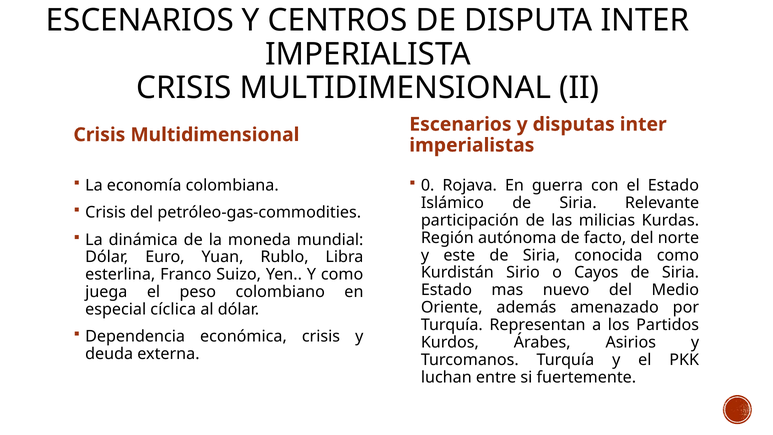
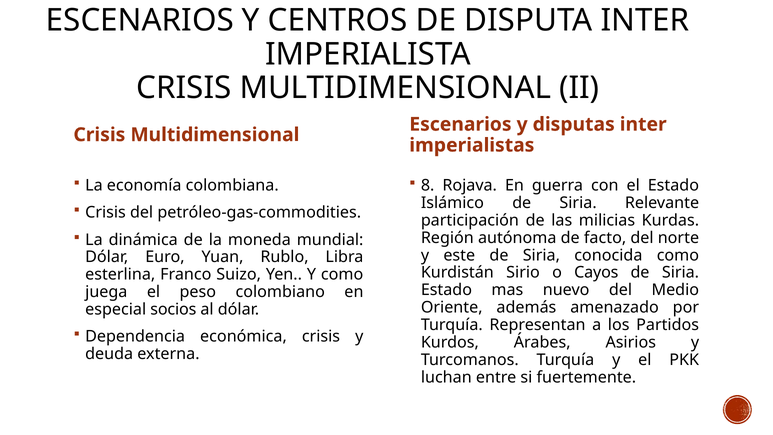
0: 0 -> 8
cíclica: cíclica -> socios
